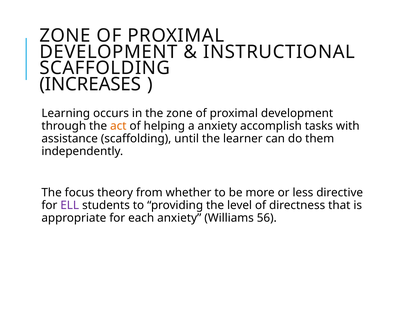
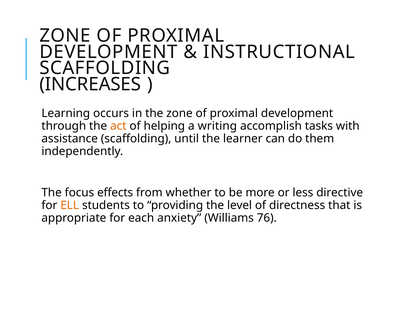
a anxiety: anxiety -> writing
theory: theory -> effects
ELL colour: purple -> orange
56: 56 -> 76
